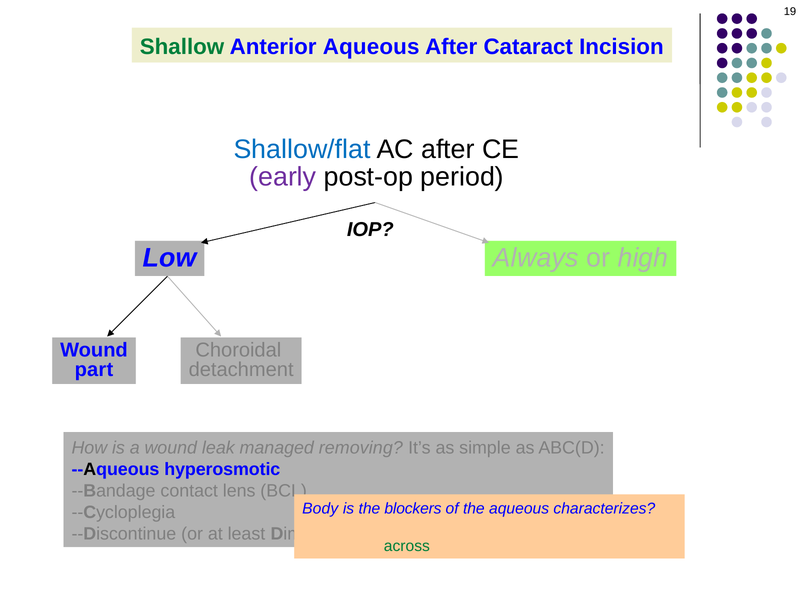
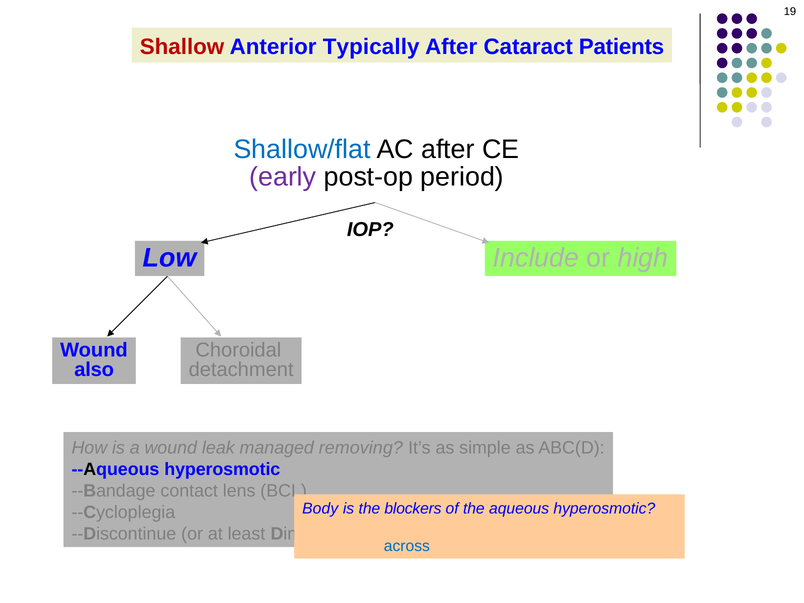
Shallow colour: green -> red
Anterior Aqueous: Aqueous -> Typically
Incision: Incision -> Patients
Always: Always -> Include
part: part -> also
aqueous characterizes: characterizes -> hyperosmotic
across colour: green -> blue
